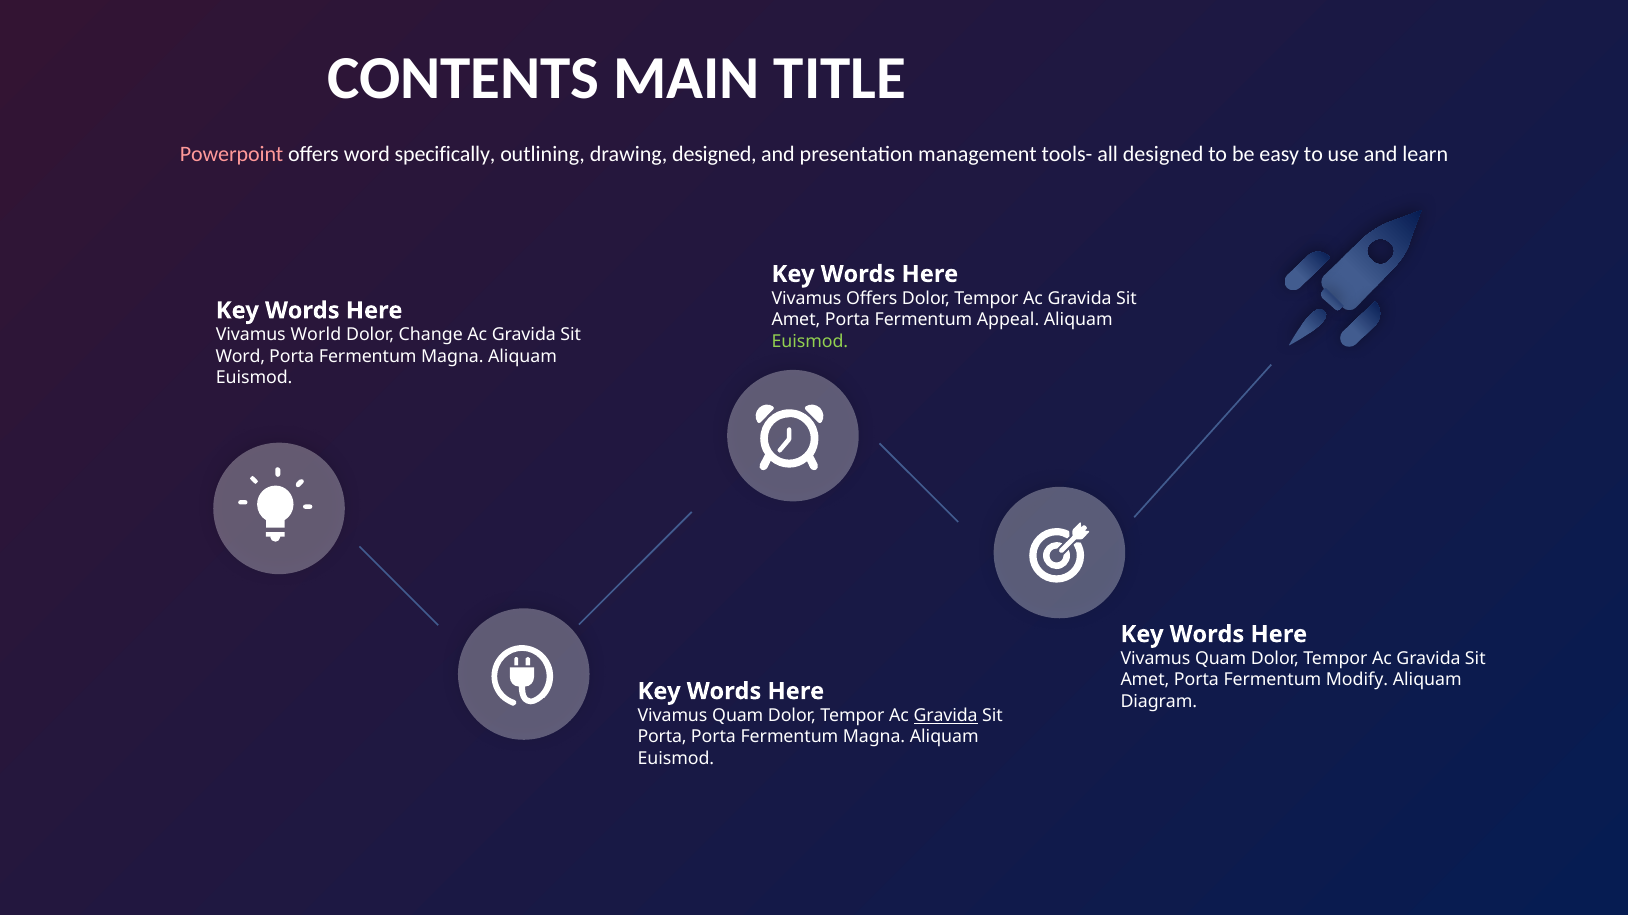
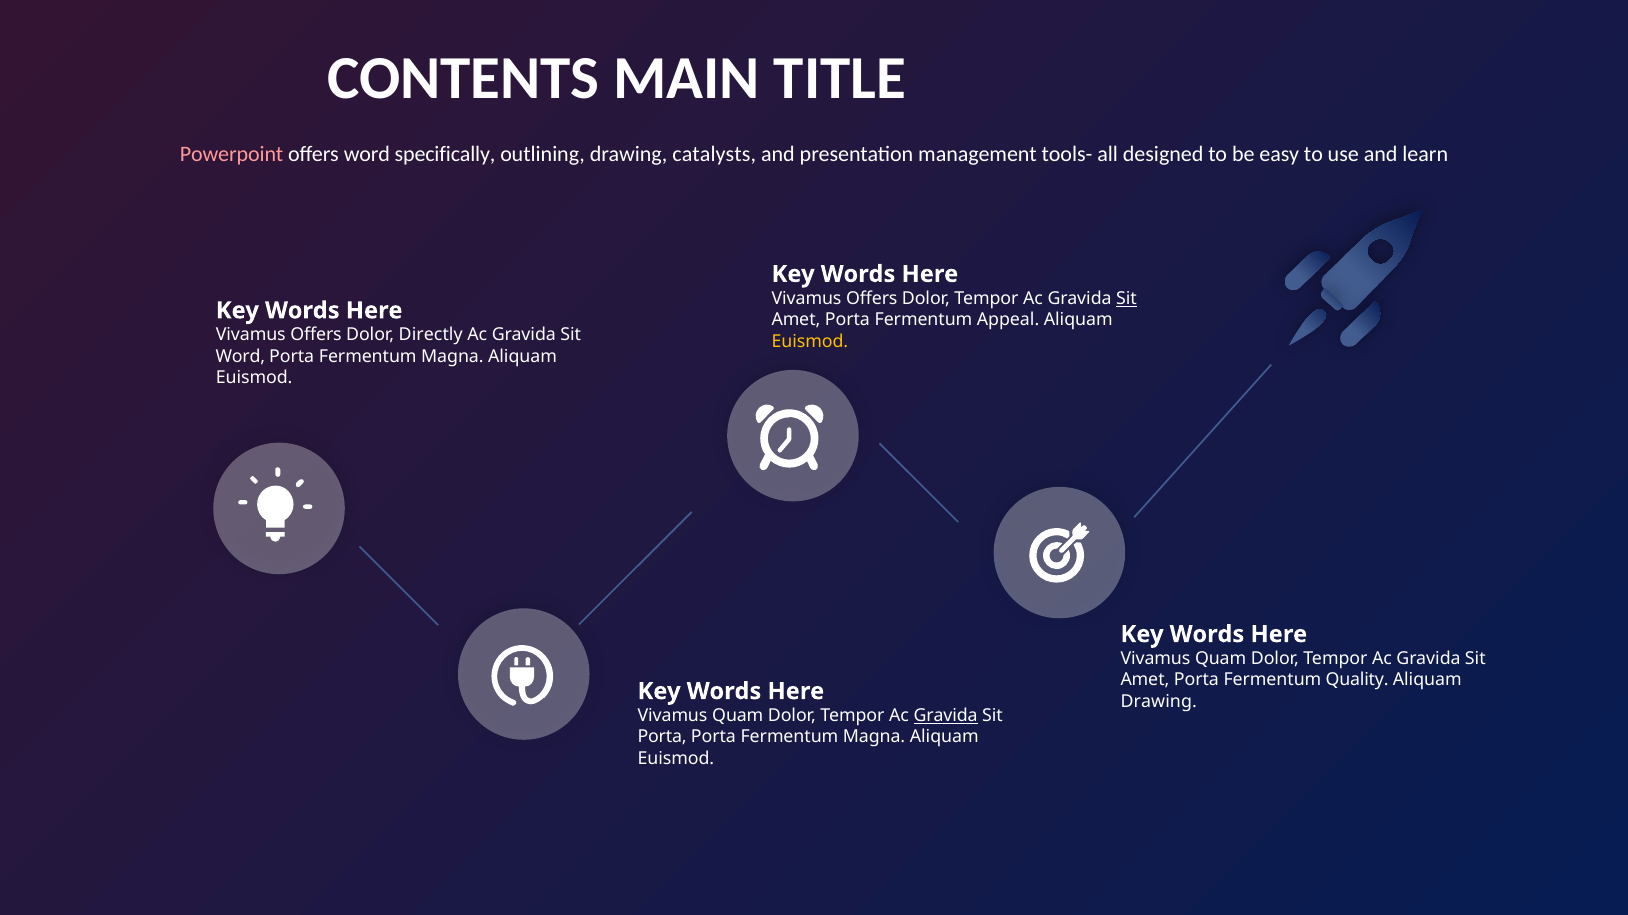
drawing designed: designed -> catalysts
Sit at (1126, 299) underline: none -> present
World at (316, 335): World -> Offers
Change: Change -> Directly
Euismod at (810, 342) colour: light green -> yellow
Modify: Modify -> Quality
Diagram at (1159, 702): Diagram -> Drawing
